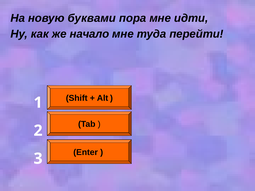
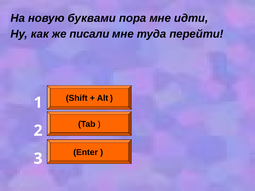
начало: начало -> писали
